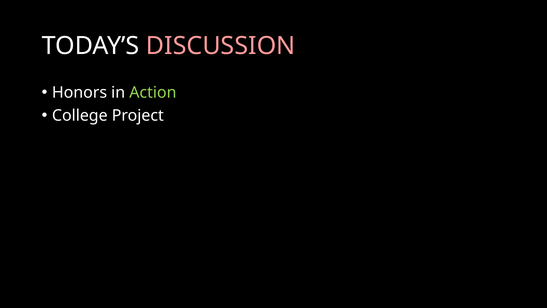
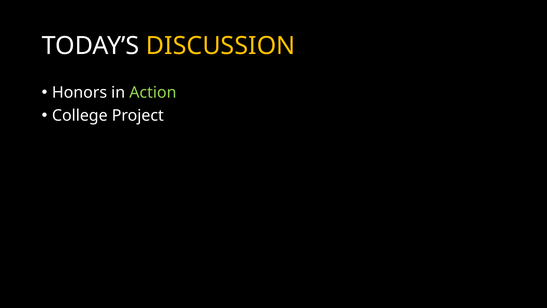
DISCUSSION colour: pink -> yellow
